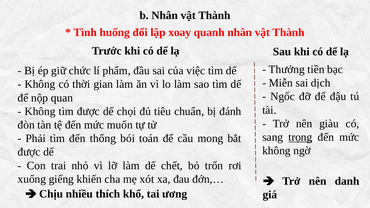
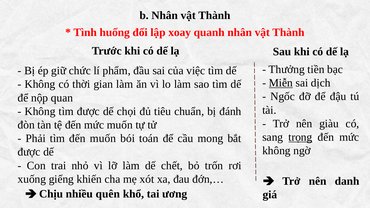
Miễn underline: none -> present
đến thống: thống -> muốn
thích: thích -> quên
